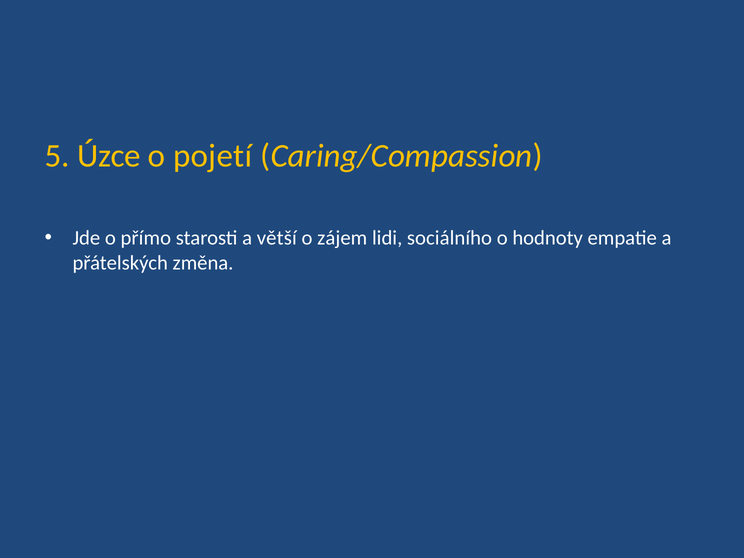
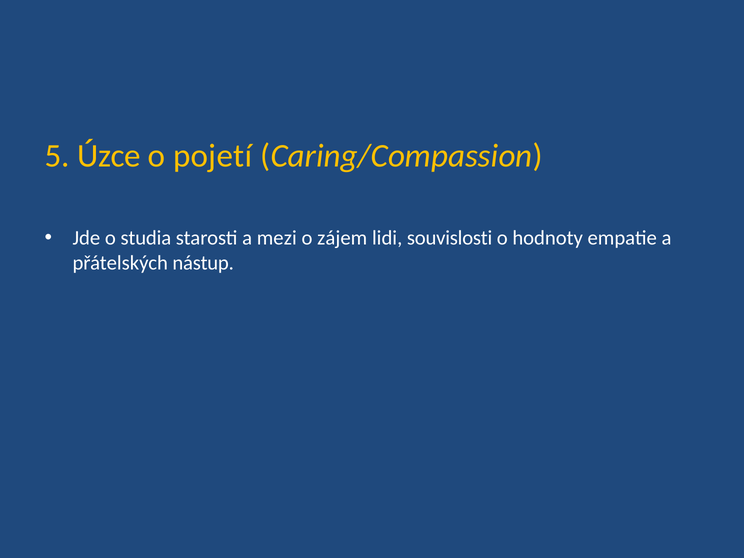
přímo: přímo -> studia
větší: větší -> mezi
sociálního: sociálního -> souvislosti
změna: změna -> nástup
